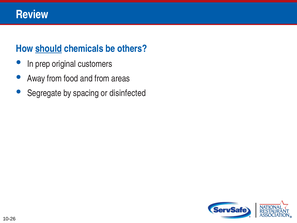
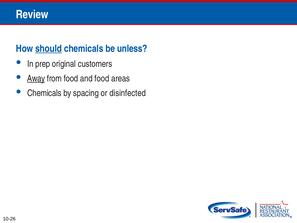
others: others -> unless
Away underline: none -> present
and from: from -> food
Segregate at (44, 93): Segregate -> Chemicals
